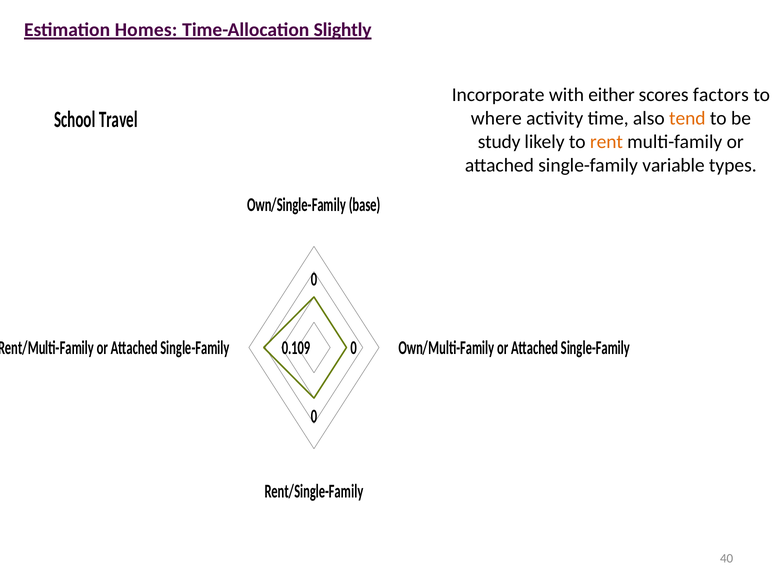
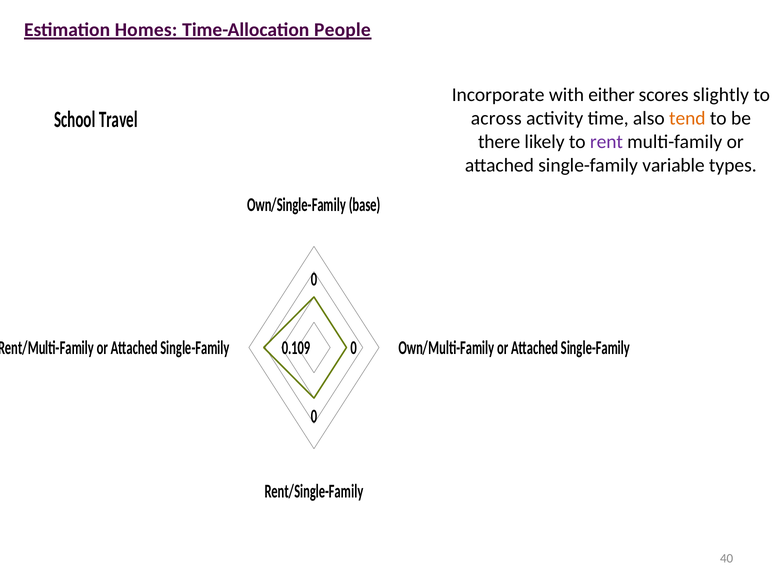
Slightly: Slightly -> People
factors: factors -> slightly
where: where -> across
study: study -> there
rent colour: orange -> purple
